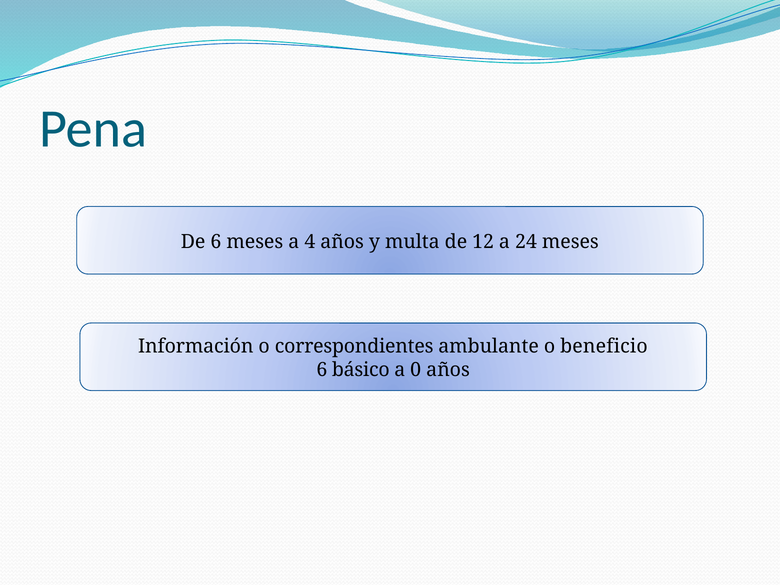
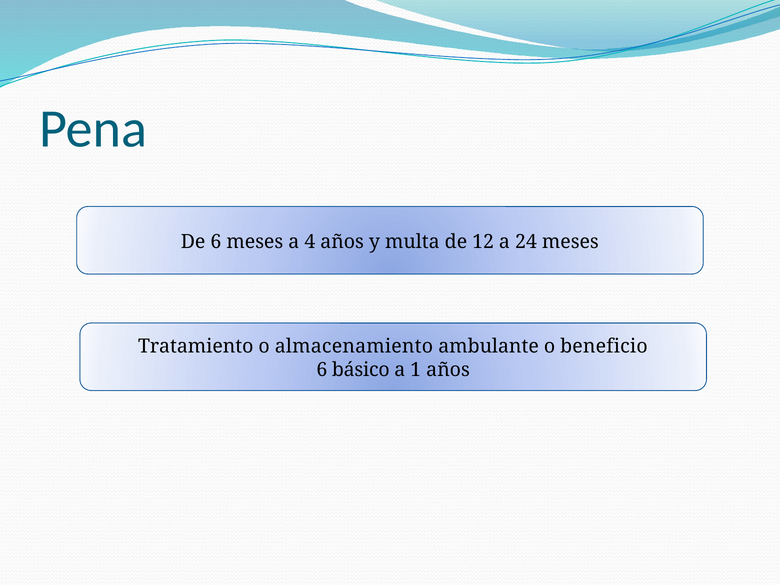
Información: Información -> Tratamiento
correspondientes: correspondientes -> almacenamiento
0: 0 -> 1
